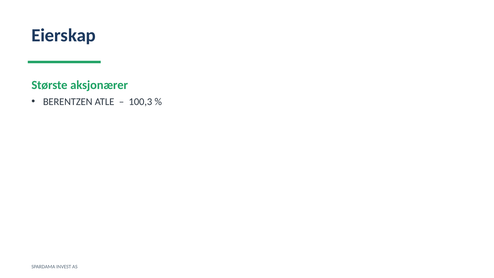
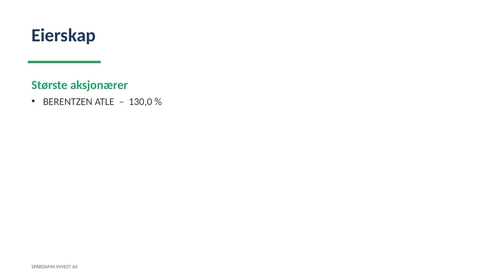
100,3: 100,3 -> 130,0
